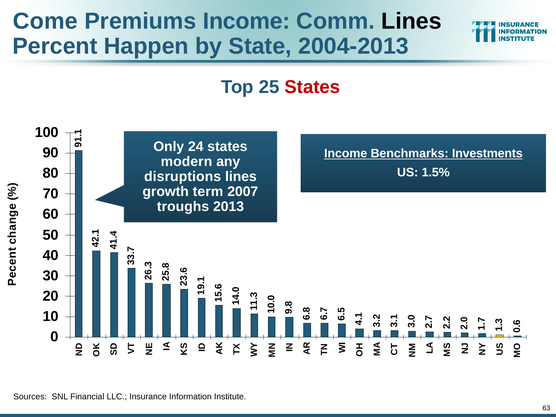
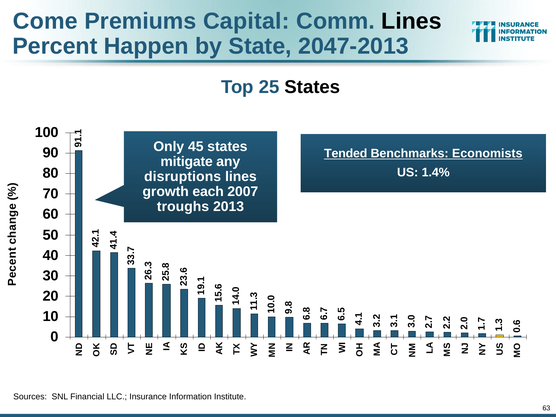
Premiums Income: Income -> Capital
2004-2013: 2004-2013 -> 2047-2013
States at (312, 87) colour: red -> black
24: 24 -> 45
Income at (346, 154): Income -> Tended
Investments: Investments -> Economists
modern: modern -> mitigate
1.5%: 1.5% -> 1.4%
term: term -> each
